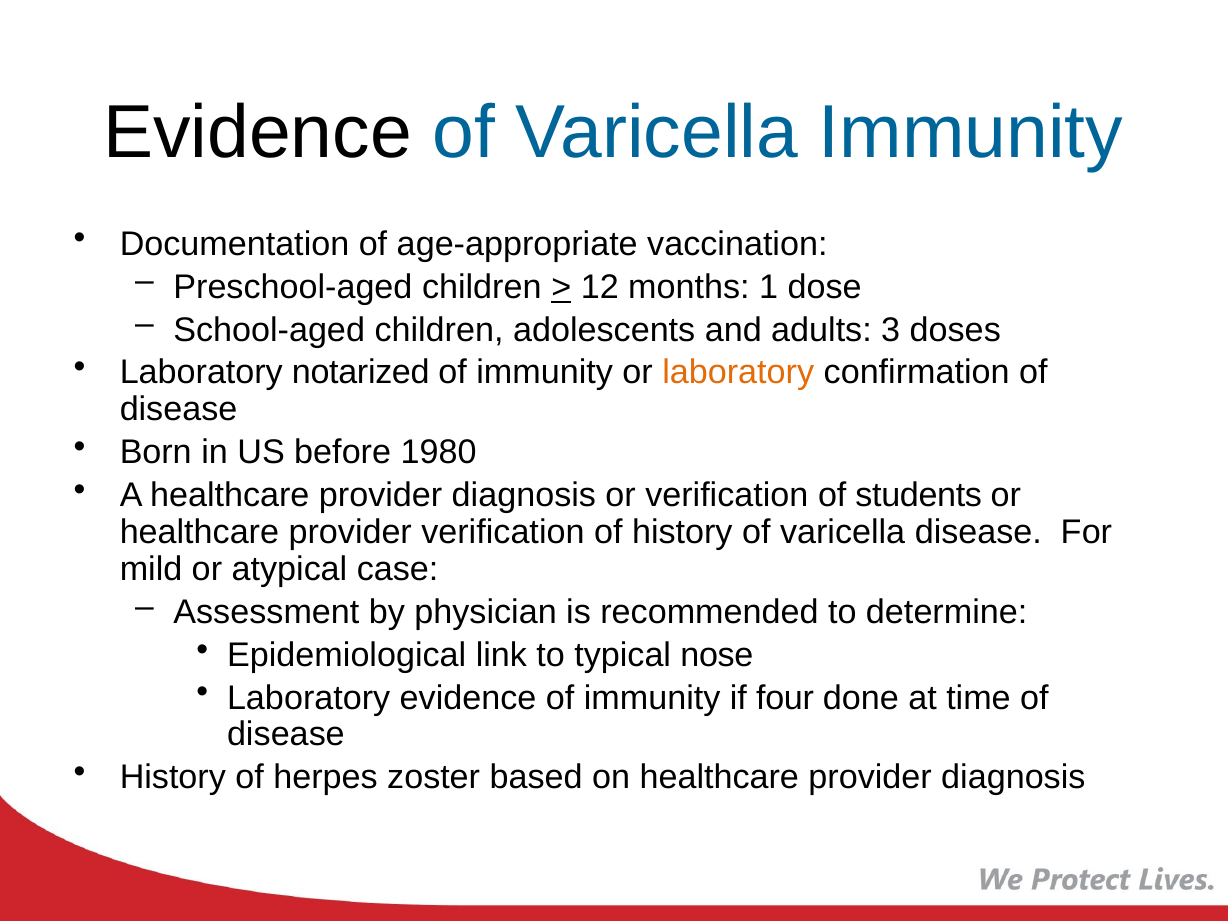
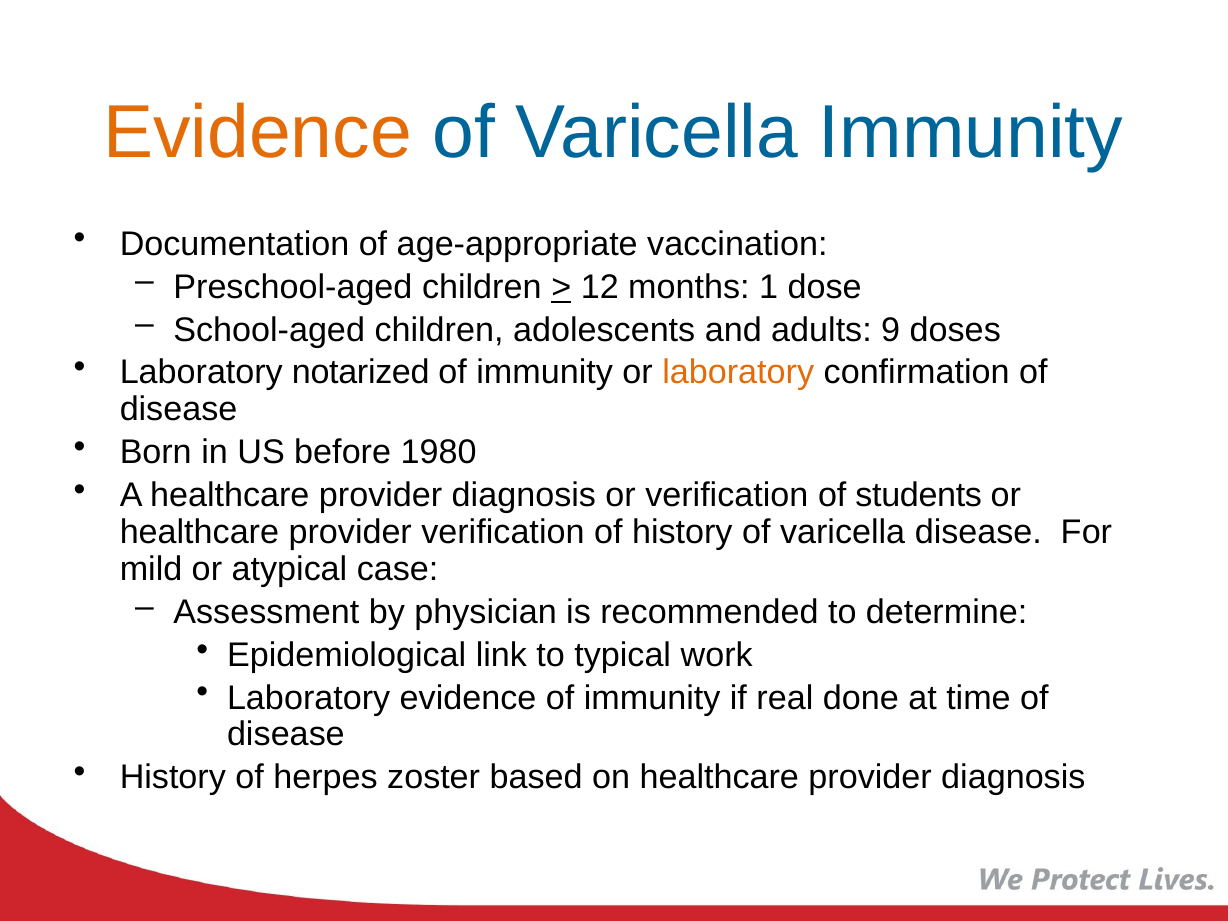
Evidence at (258, 133) colour: black -> orange
3: 3 -> 9
nose: nose -> work
four: four -> real
